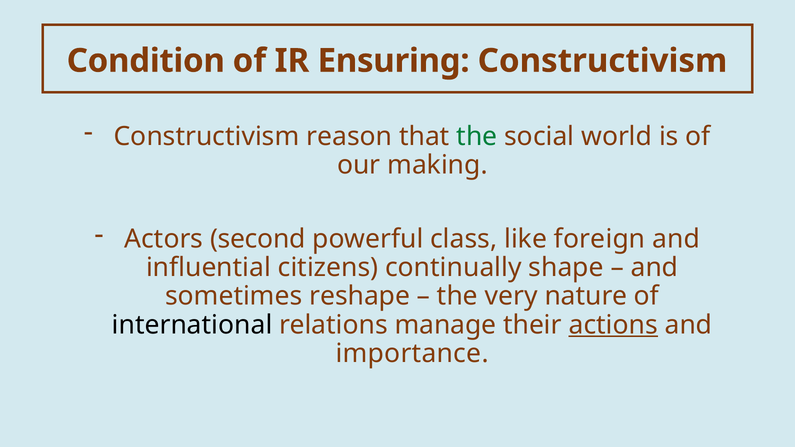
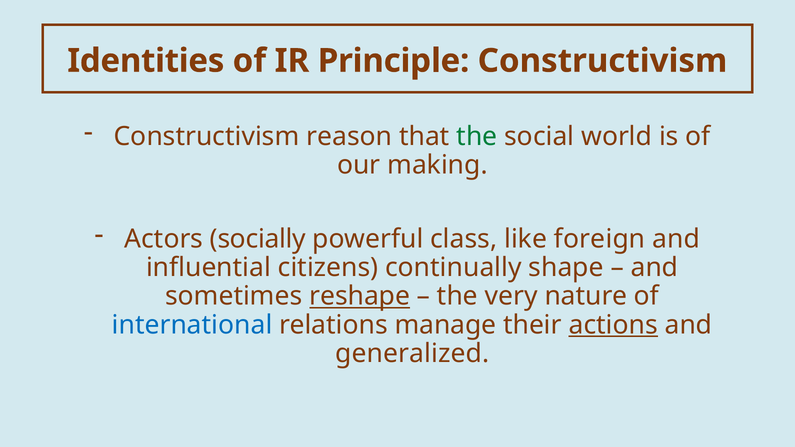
Condition: Condition -> Identities
Ensuring: Ensuring -> Principle
second: second -> socially
reshape underline: none -> present
international colour: black -> blue
importance: importance -> generalized
